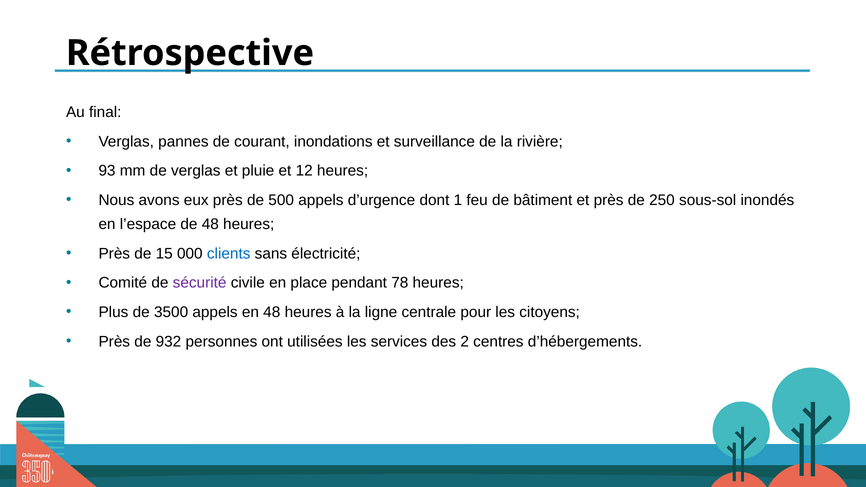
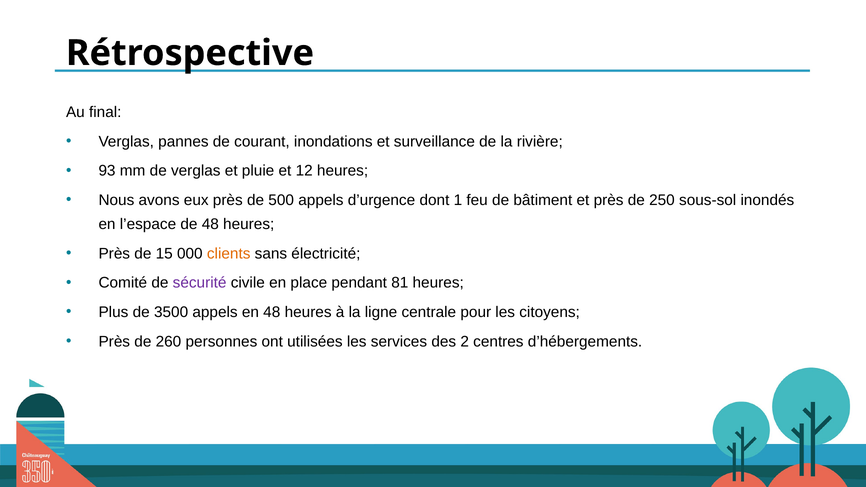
clients colour: blue -> orange
78: 78 -> 81
932: 932 -> 260
